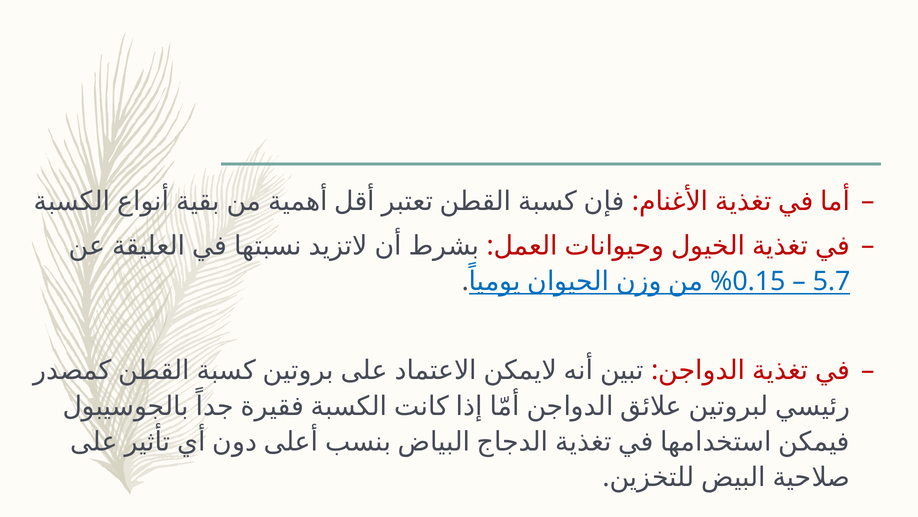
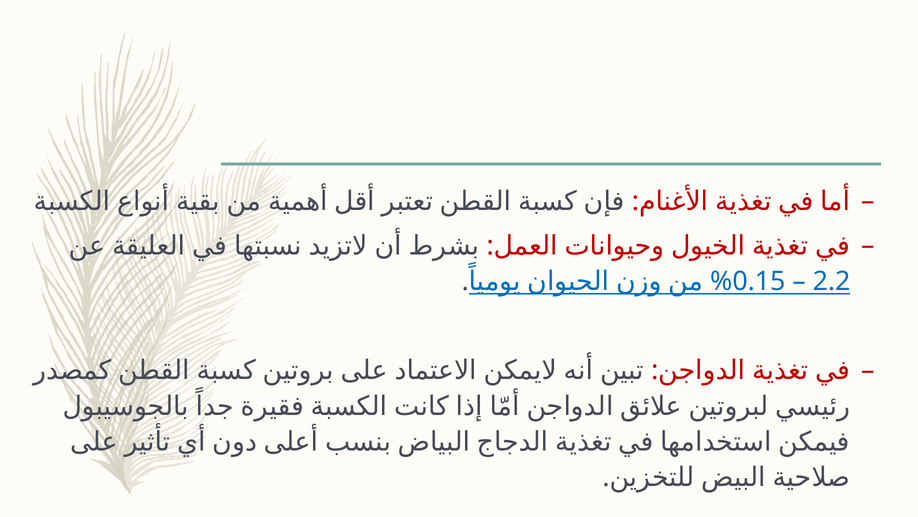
5.7: 5.7 -> 2.2
